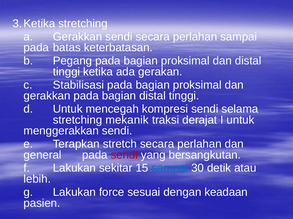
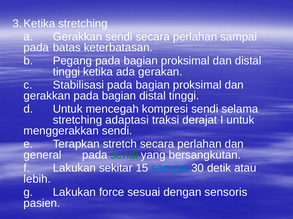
mekanik: mekanik -> adaptasi
sendi at (124, 155) colour: red -> green
keadaan: keadaan -> sensoris
